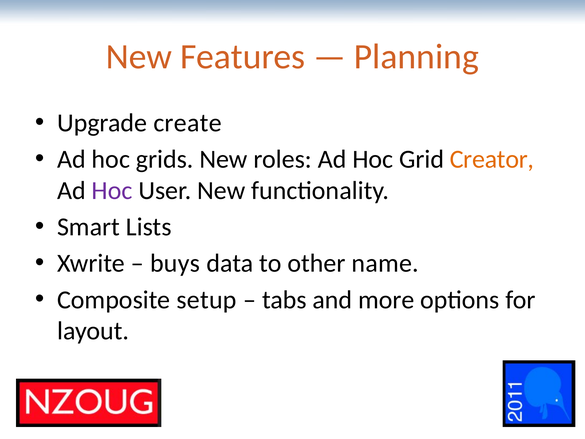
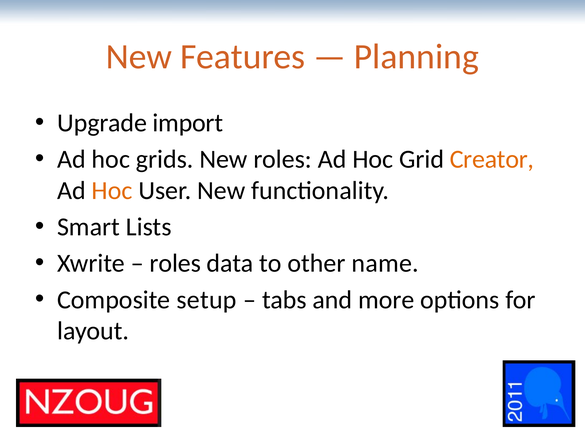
create: create -> import
Hoc at (112, 190) colour: purple -> orange
buys at (175, 263): buys -> roles
